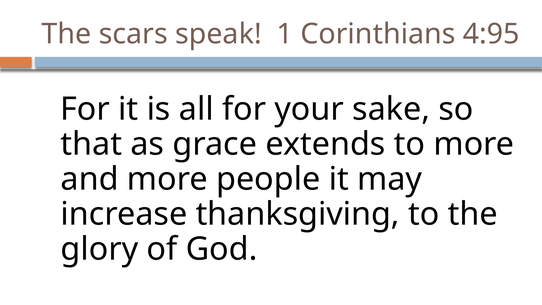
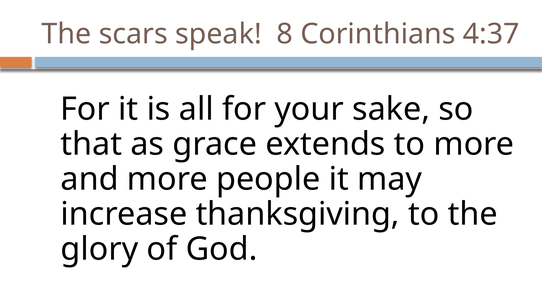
1: 1 -> 8
4:95: 4:95 -> 4:37
